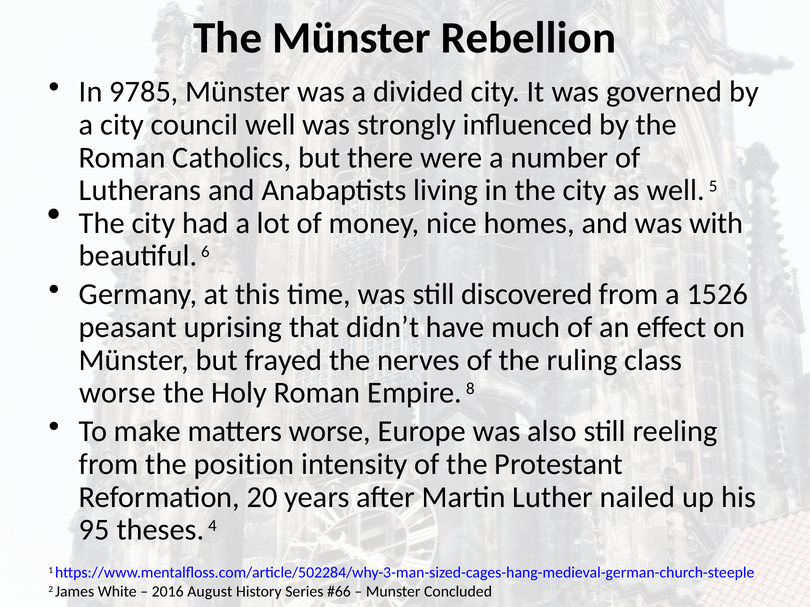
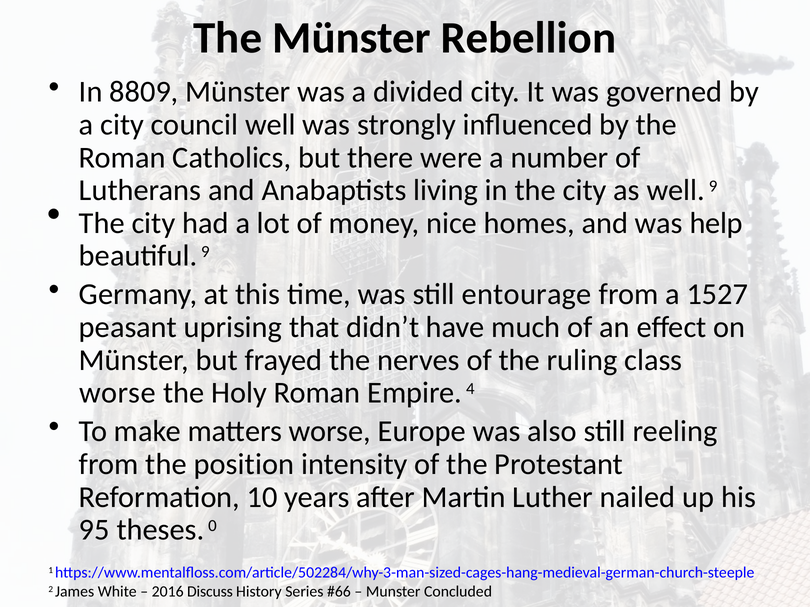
9785: 9785 -> 8809
well 5: 5 -> 9
with: with -> help
beautiful 6: 6 -> 9
discovered: discovered -> entourage
1526: 1526 -> 1527
8: 8 -> 4
20: 20 -> 10
4: 4 -> 0
August: August -> Discuss
